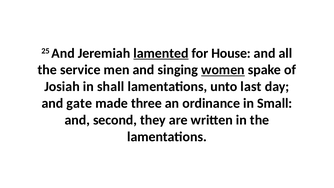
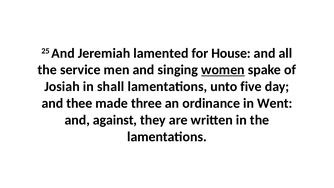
lamented underline: present -> none
last: last -> five
gate: gate -> thee
Small: Small -> Went
second: second -> against
